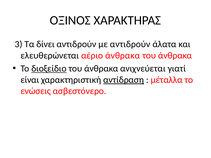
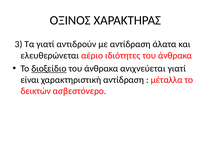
Τα δίνει: δίνει -> γιατί
με αντιδρούν: αντιδρούν -> αντίδραση
αέριο άνθρακα: άνθρακα -> ιδιότητες
αντίδραση at (124, 80) underline: present -> none
ενώσεις: ενώσεις -> δεικτών
